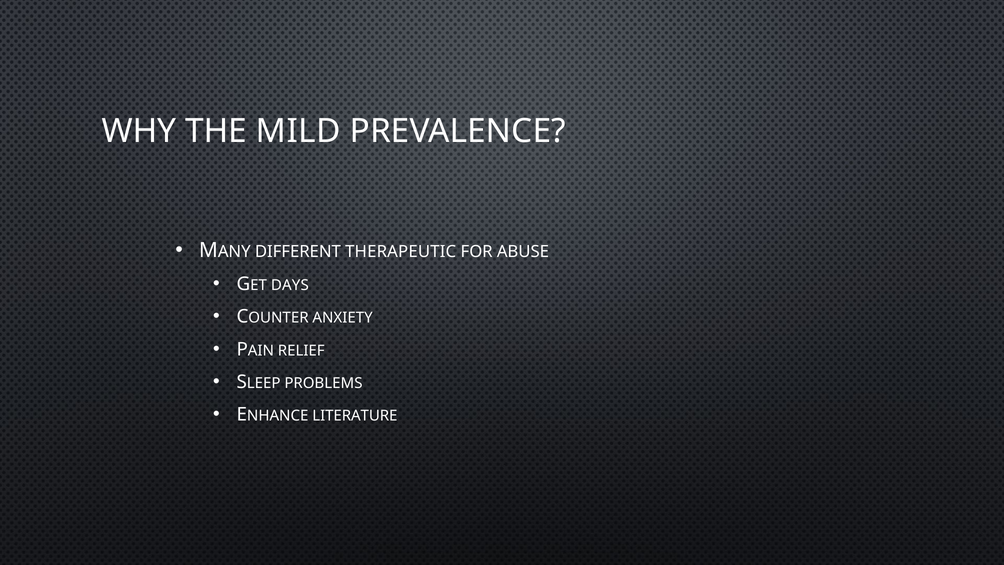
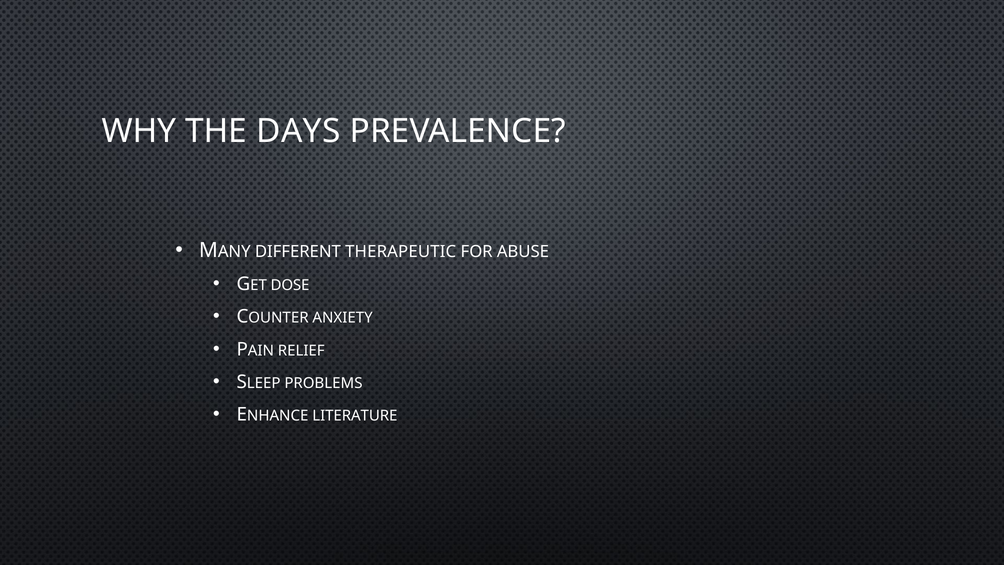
MILD: MILD -> DAYS
DAYS: DAYS -> DOSE
